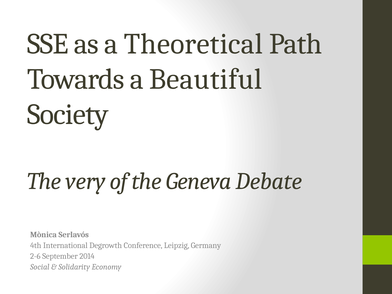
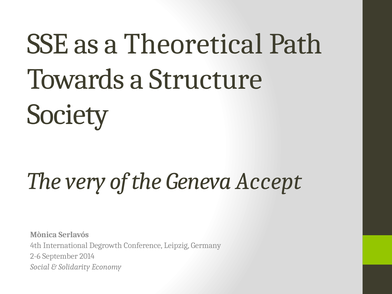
Beautiful: Beautiful -> Structure
Debate: Debate -> Accept
